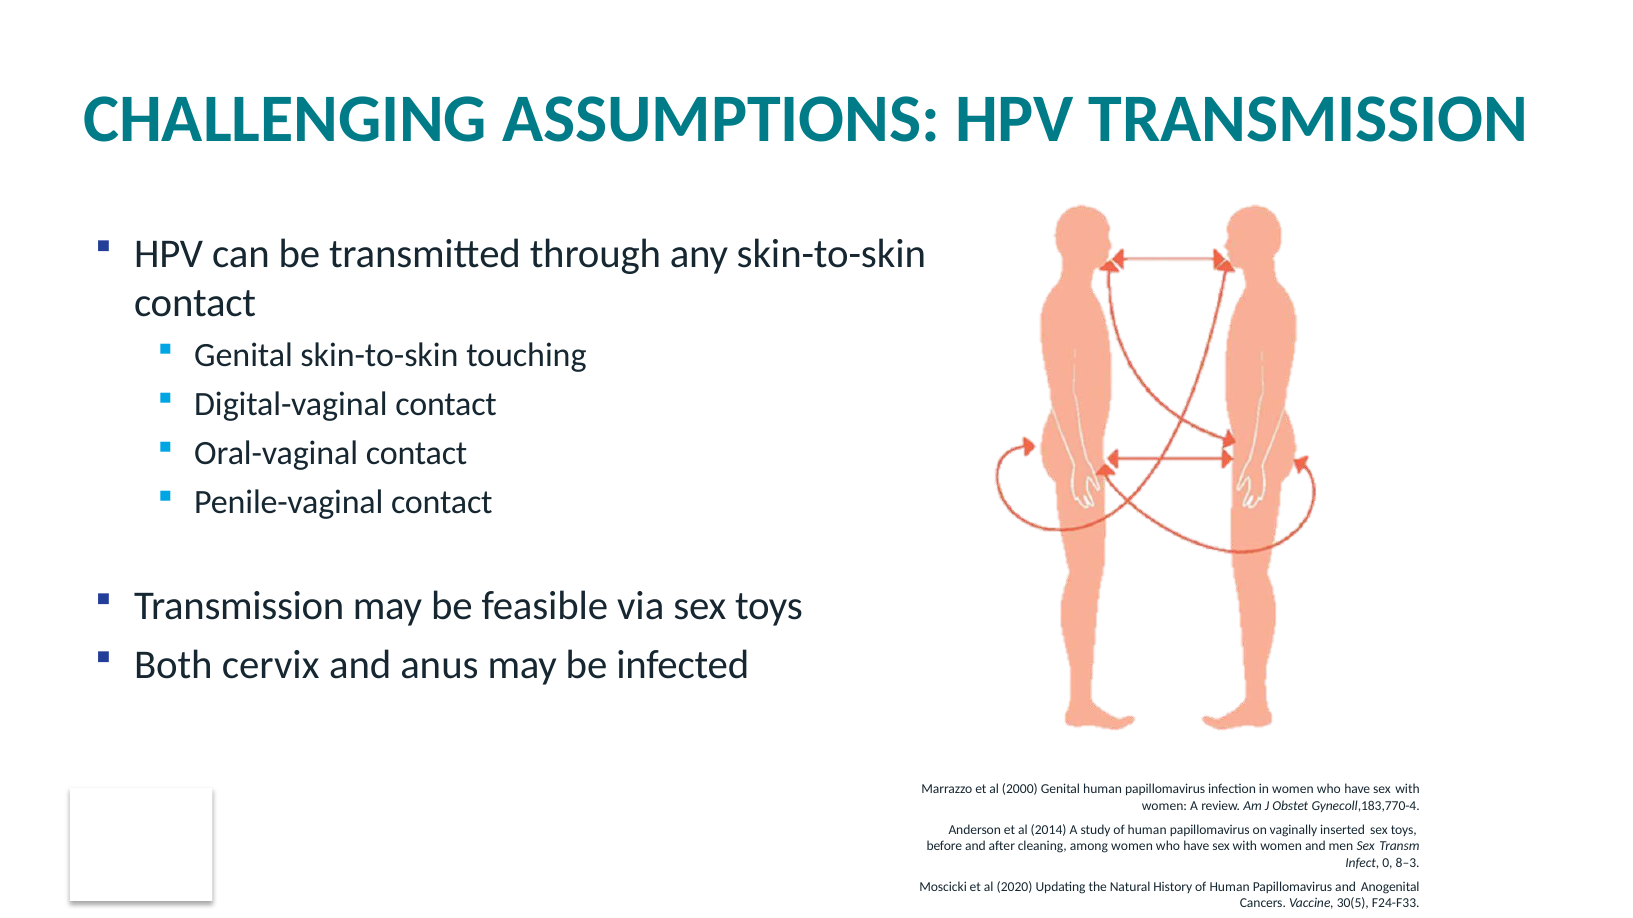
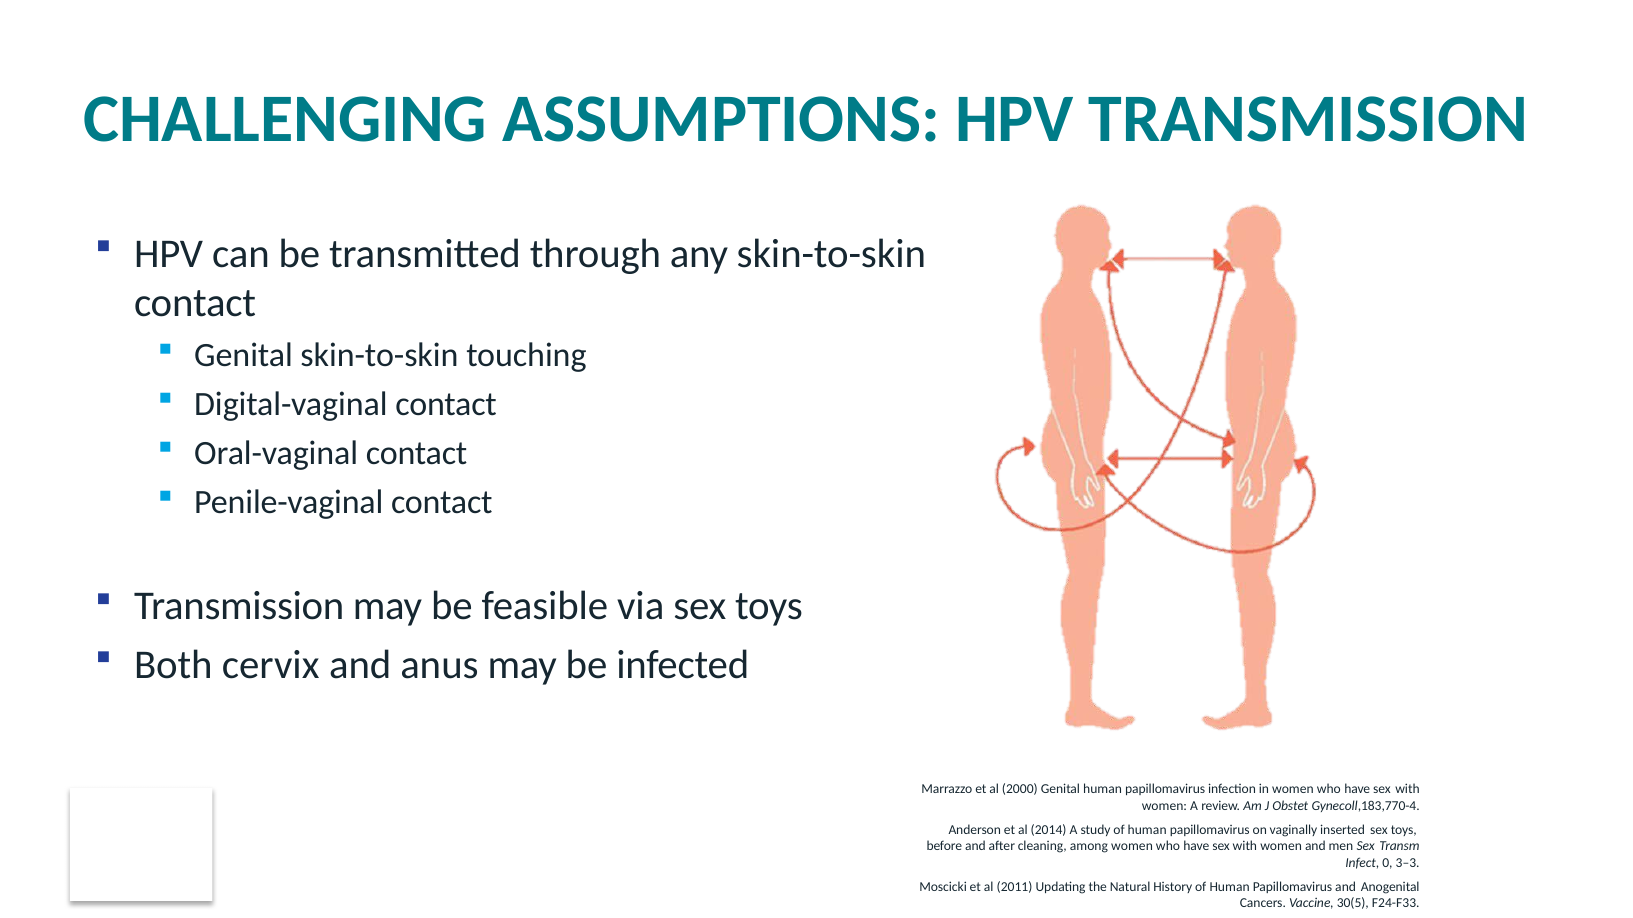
8–3: 8–3 -> 3–3
2020: 2020 -> 2011
